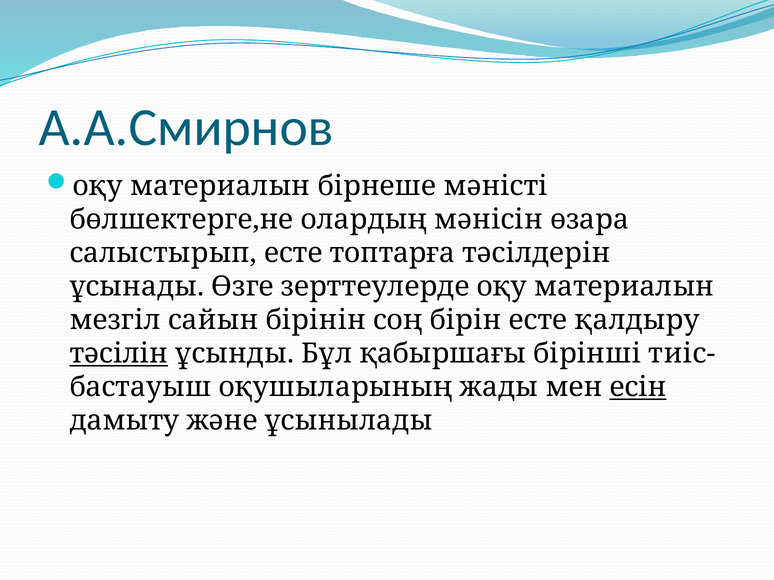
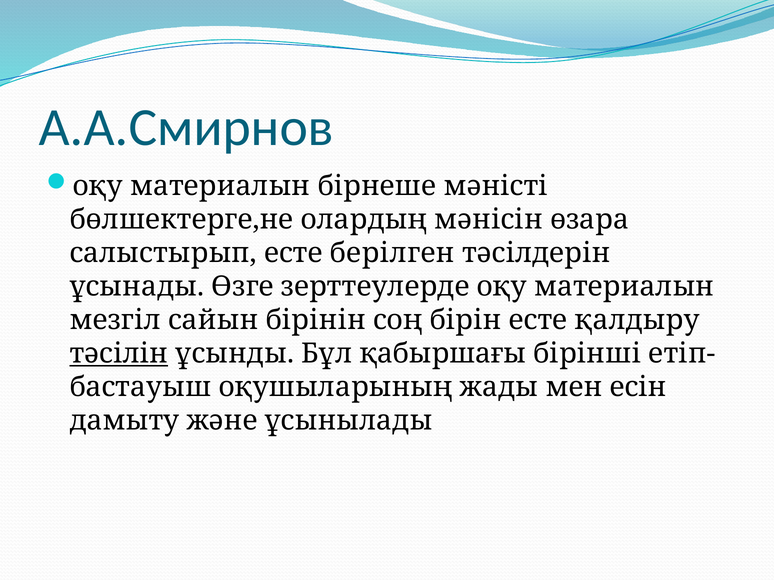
топтарға: топтарға -> берілген
тиіс-: тиіс- -> етіп-
есін underline: present -> none
